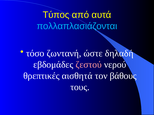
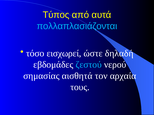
ζωντανή: ζωντανή -> εισχωρεί
ζεστού colour: pink -> light blue
θρεπτικές: θρεπτικές -> σημασίας
βάθους: βάθους -> αρχαία
